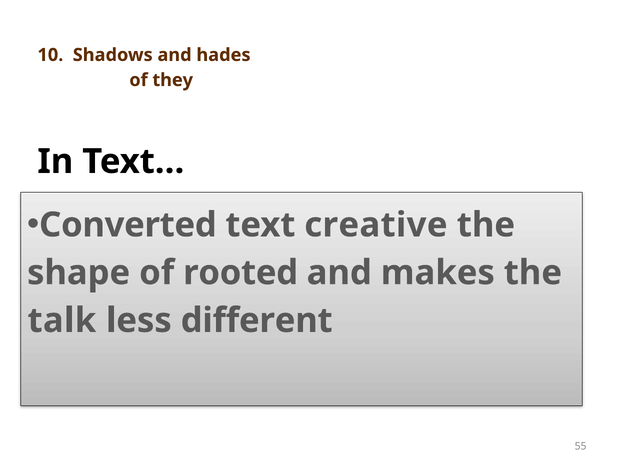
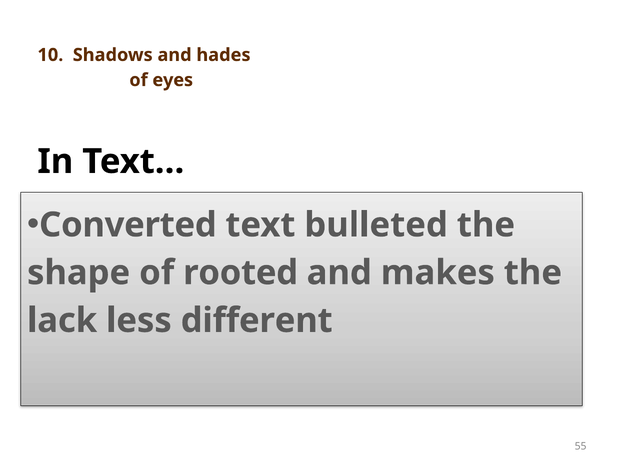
they: they -> eyes
creative: creative -> bulleted
talk: talk -> lack
